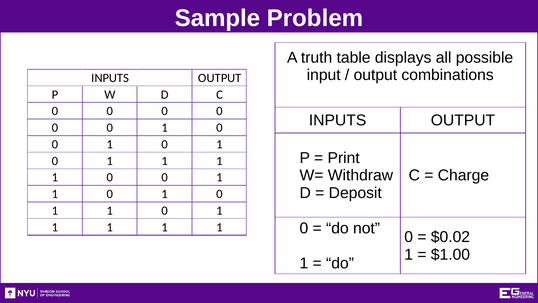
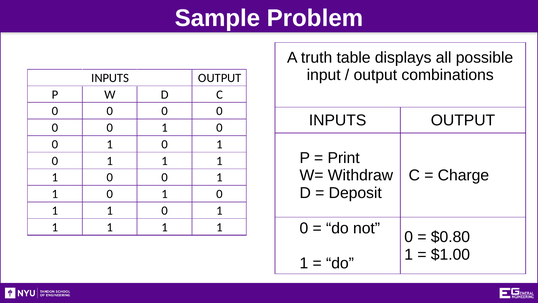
$0.02: $0.02 -> $0.80
